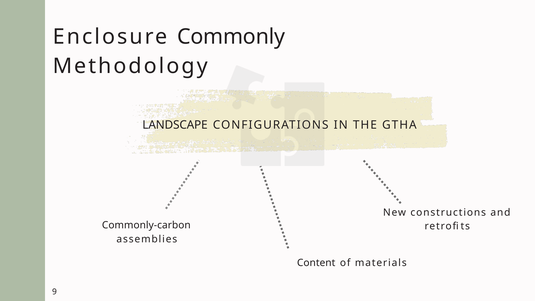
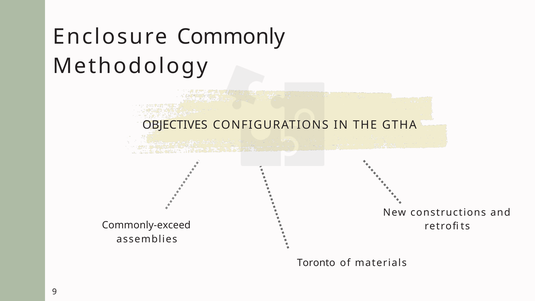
LANDSCAPE: LANDSCAPE -> OBJECTIVES
Commonly-carbon: Commonly-carbon -> Commonly-exceed
Content: Content -> Toronto
